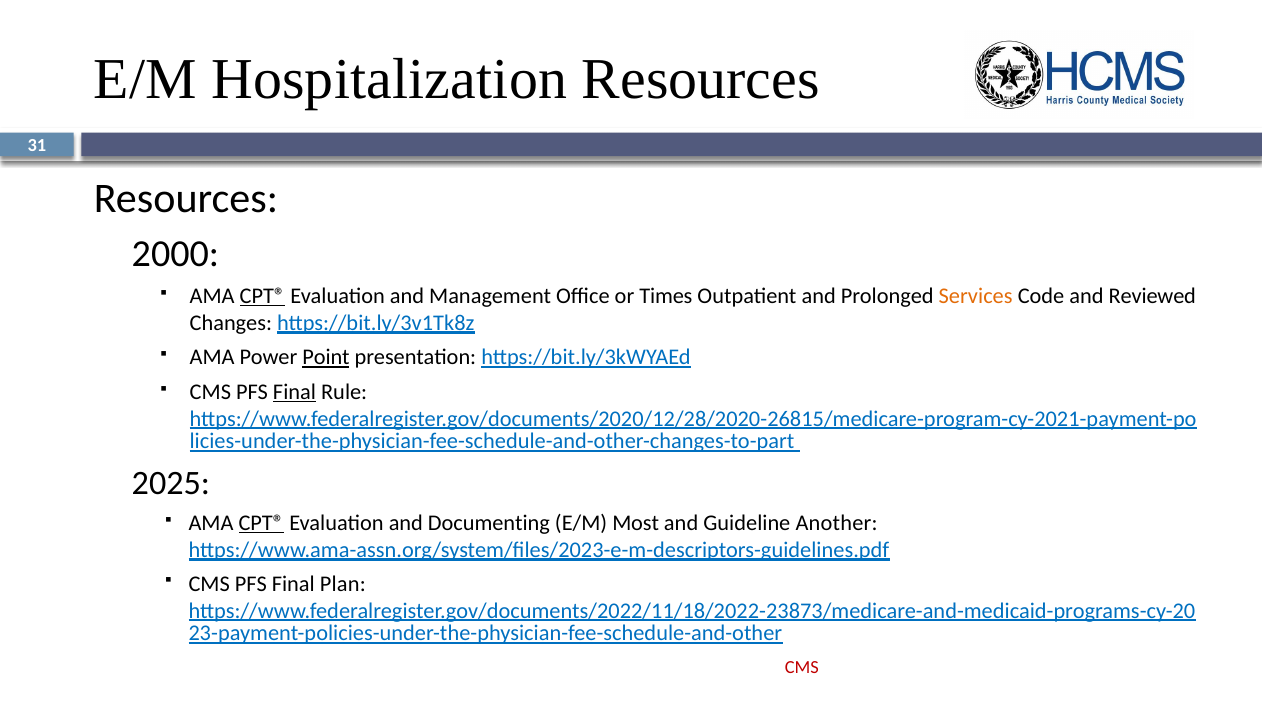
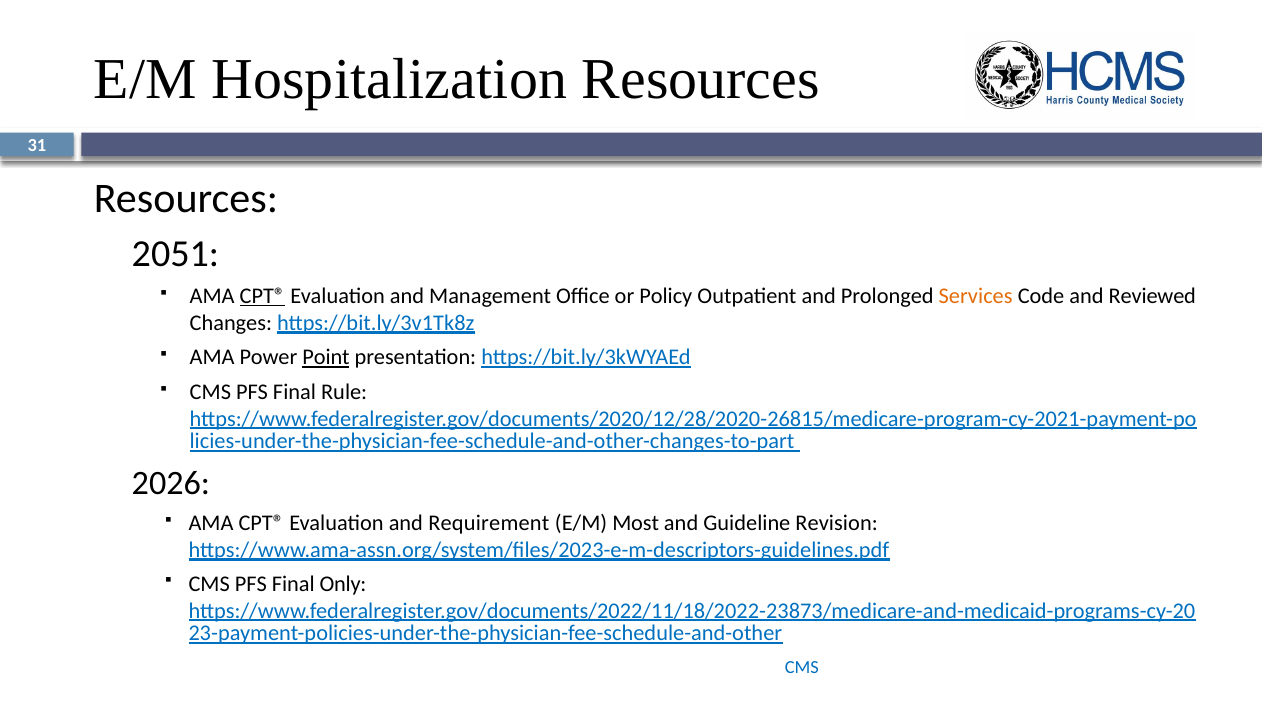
2000: 2000 -> 2051
Times: Times -> Policy
Final at (294, 392) underline: present -> none
2025: 2025 -> 2026
CPT® at (261, 523) underline: present -> none
Documenting: Documenting -> Requirement
Another: Another -> Revision
Plan: Plan -> Only
CMS at (802, 667) colour: red -> blue
